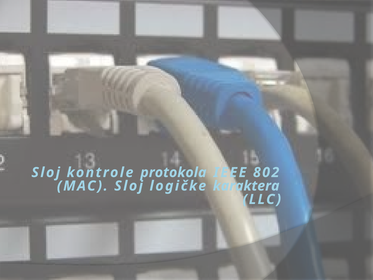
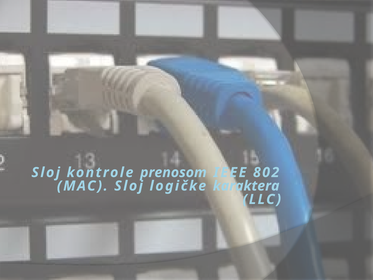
protokola: protokola -> prenosom
